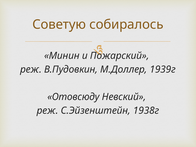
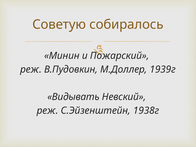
Отовсюду: Отовсюду -> Видывать
